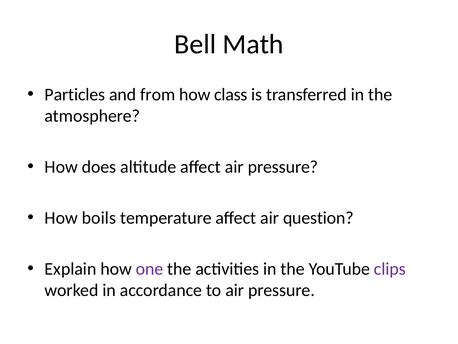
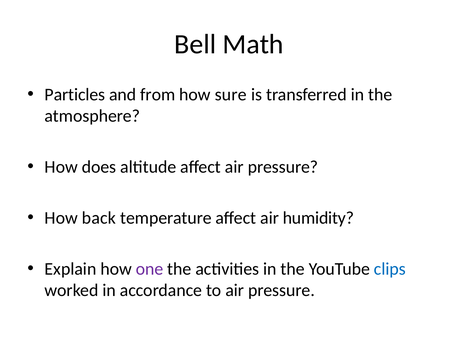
class: class -> sure
boils: boils -> back
question: question -> humidity
clips colour: purple -> blue
